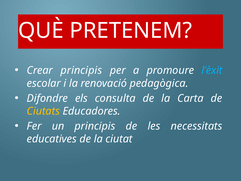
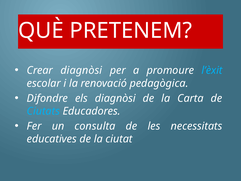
Crear principis: principis -> diagnòsi
els consulta: consulta -> diagnòsi
Ciutats colour: yellow -> light blue
un principis: principis -> consulta
